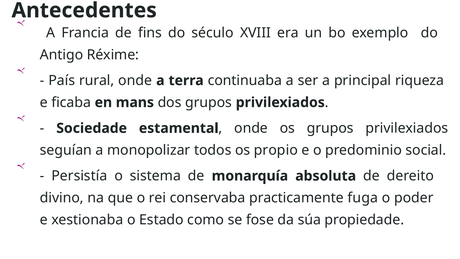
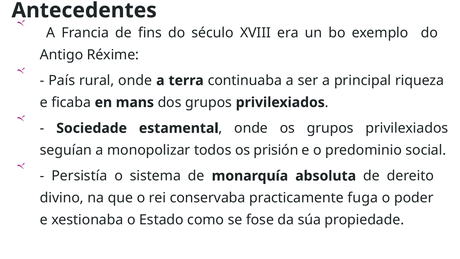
propio: propio -> prisión
